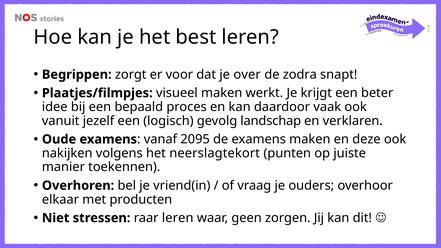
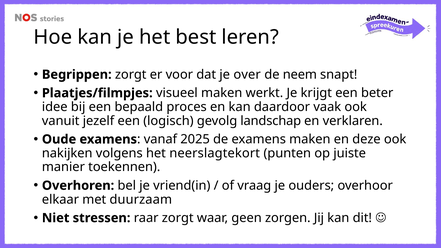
zodra: zodra -> neem
2095: 2095 -> 2025
producten: producten -> duurzaam
raar leren: leren -> zorgt
